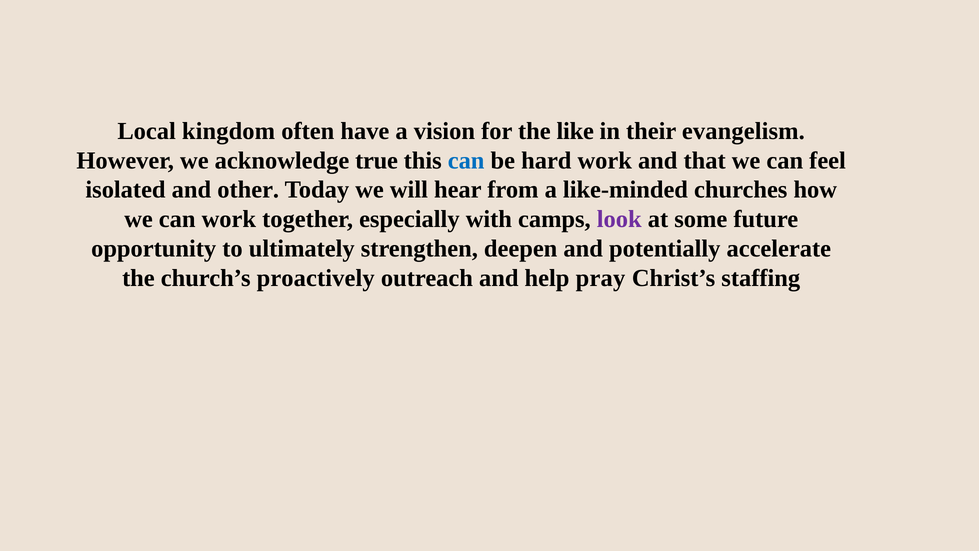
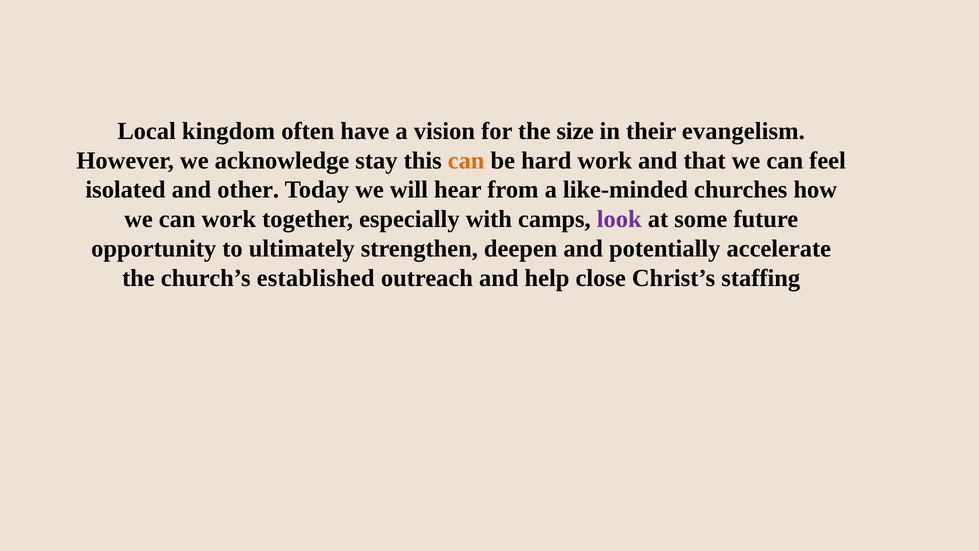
like: like -> size
true: true -> stay
can at (466, 160) colour: blue -> orange
proactively: proactively -> established
pray: pray -> close
